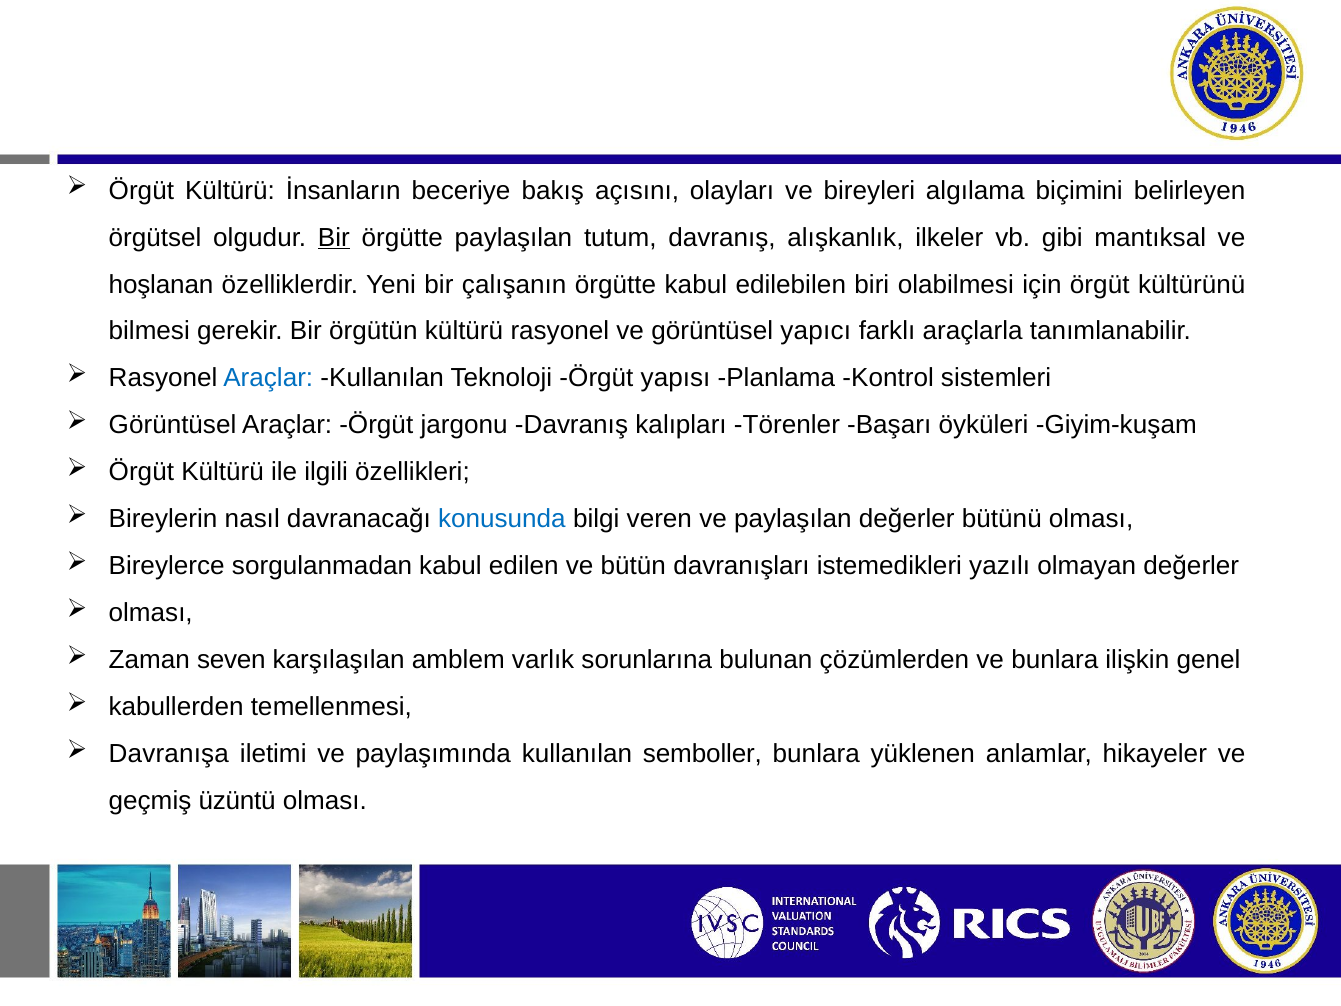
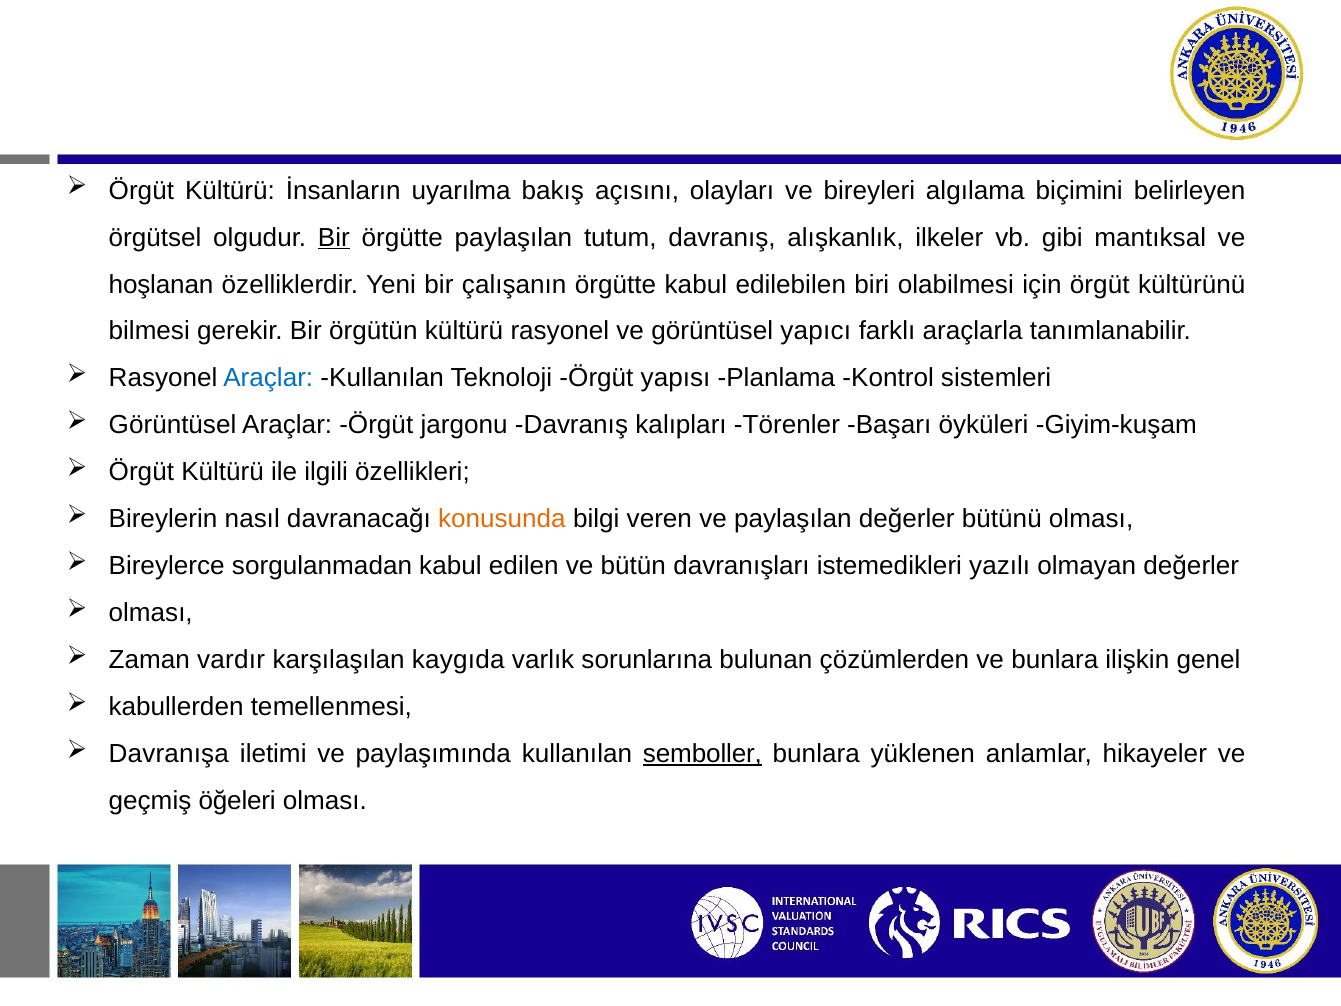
beceriye: beceriye -> uyarılma
konusunda colour: blue -> orange
seven: seven -> vardır
amblem: amblem -> kaygıda
semboller underline: none -> present
üzüntü: üzüntü -> öğeleri
